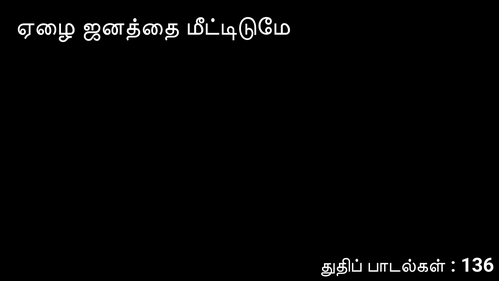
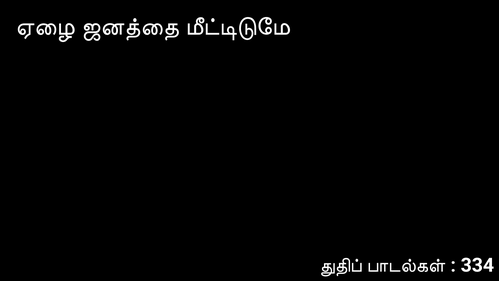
136: 136 -> 334
